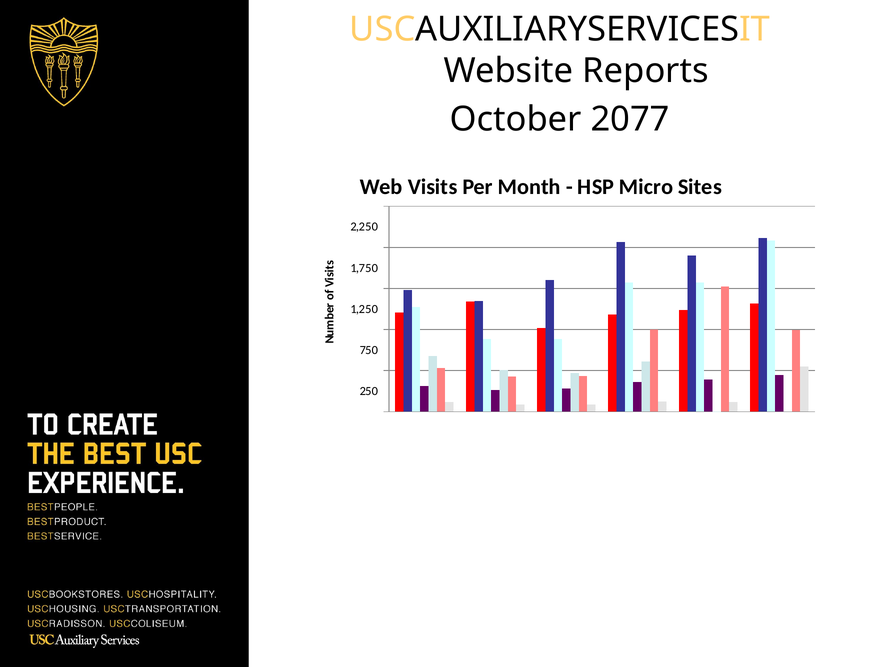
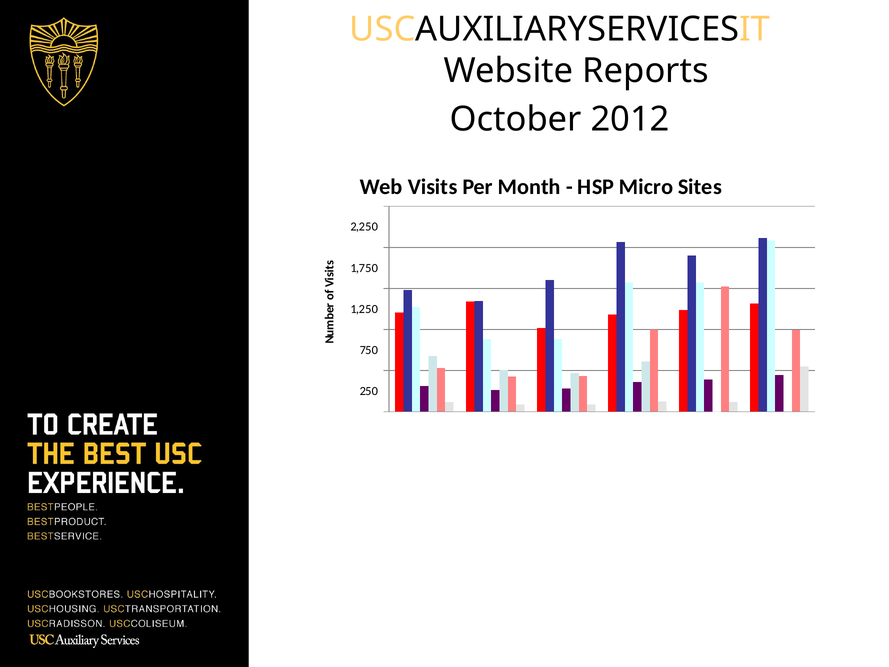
2077: 2077 -> 2012
